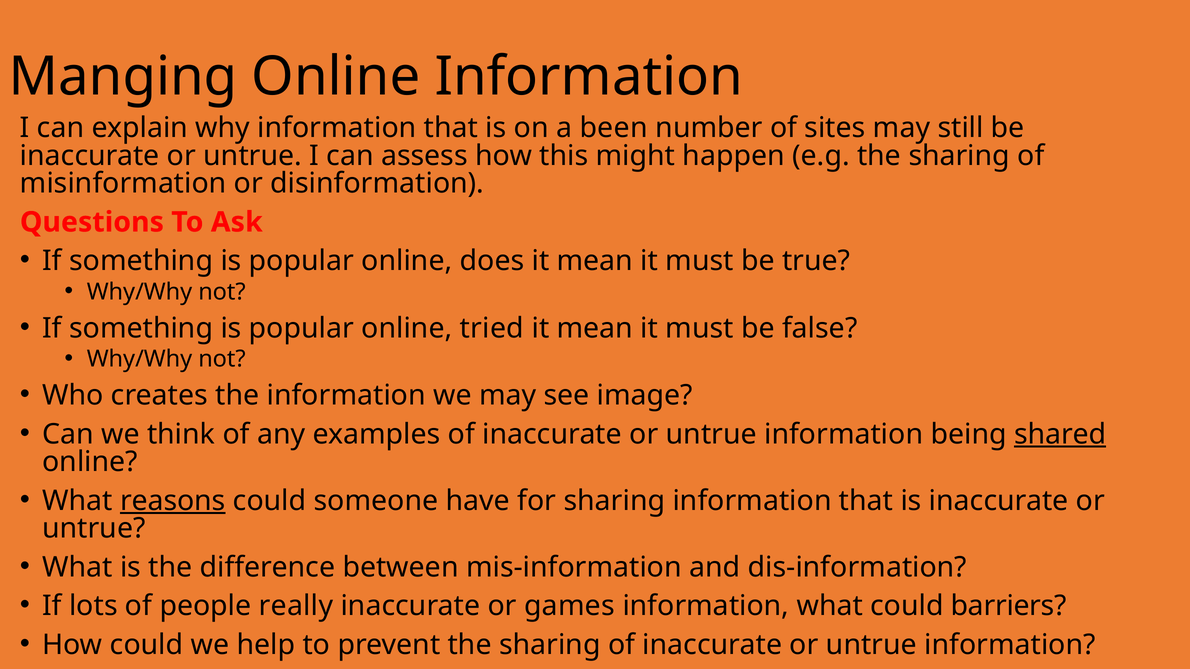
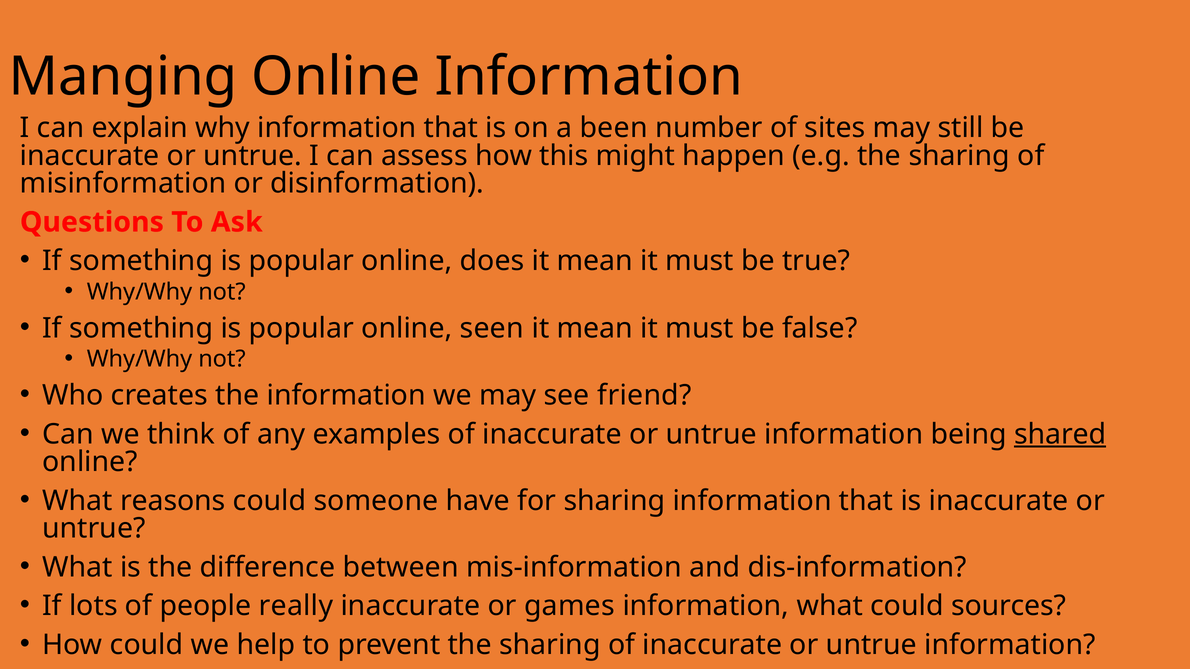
tried: tried -> seen
image: image -> friend
reasons underline: present -> none
barriers: barriers -> sources
